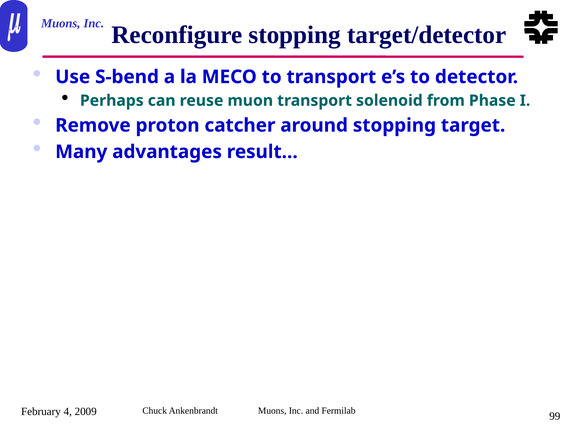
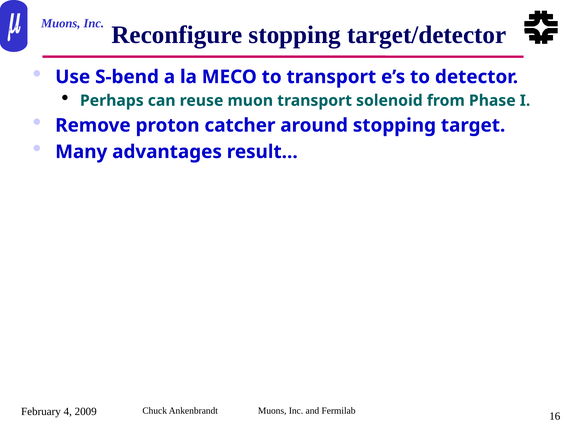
99: 99 -> 16
